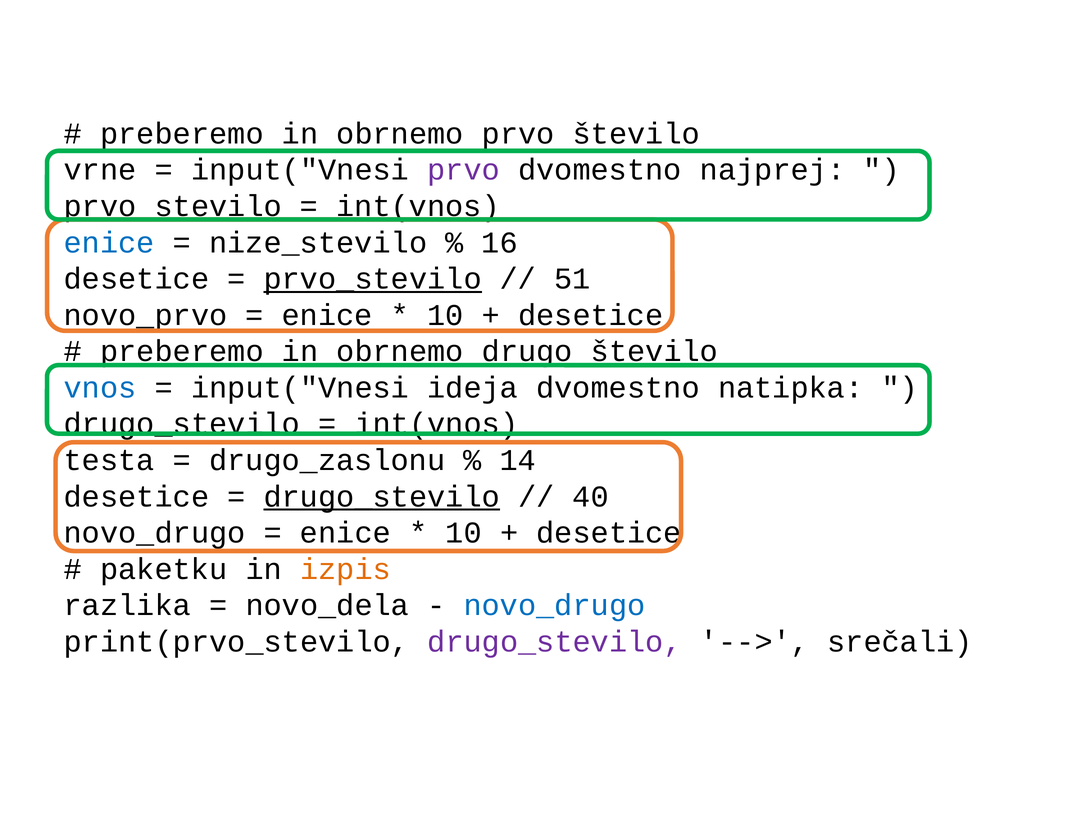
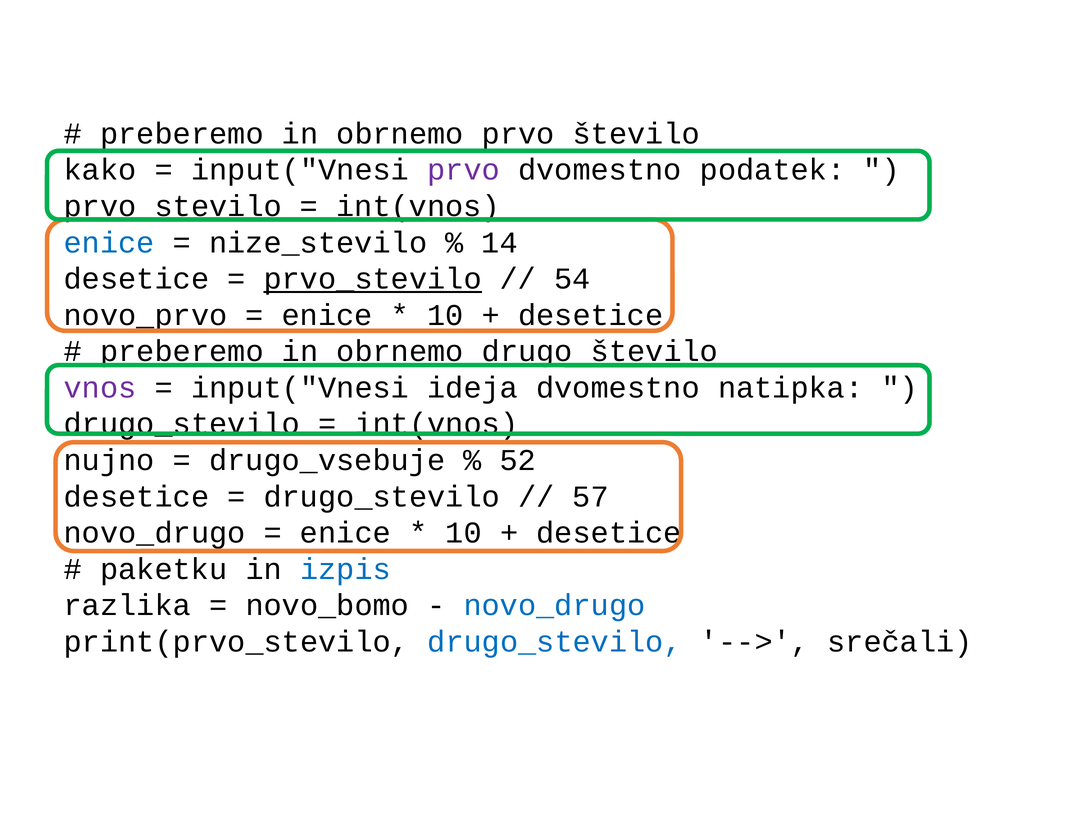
vrne: vrne -> kako
najprej: najprej -> podatek
16: 16 -> 14
51: 51 -> 54
vnos colour: blue -> purple
testa: testa -> nujno
drugo_zaslonu: drugo_zaslonu -> drugo_vsebuje
14: 14 -> 52
drugo_stevilo at (382, 497) underline: present -> none
40: 40 -> 57
izpis colour: orange -> blue
novo_dela: novo_dela -> novo_bomo
drugo_stevilo at (555, 642) colour: purple -> blue
